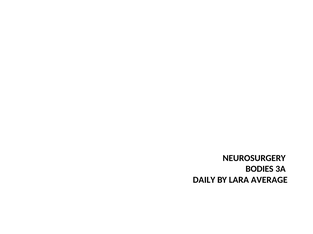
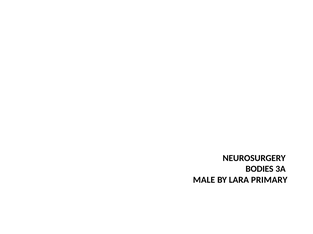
DAILY: DAILY -> MALE
AVERAGE: AVERAGE -> PRIMARY
